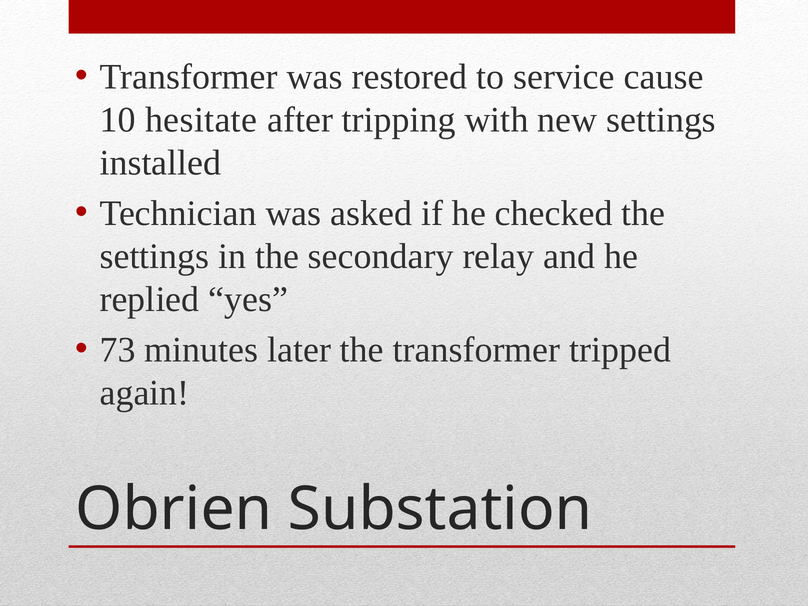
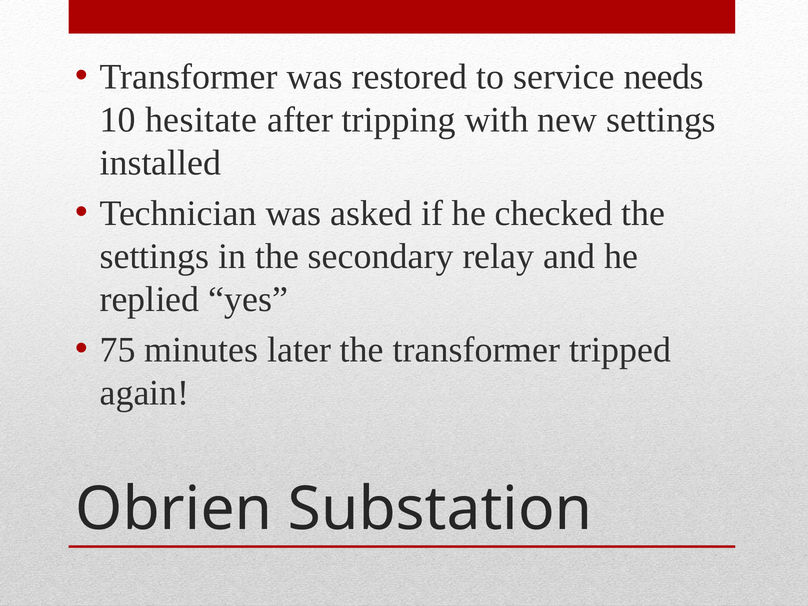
cause: cause -> needs
73: 73 -> 75
